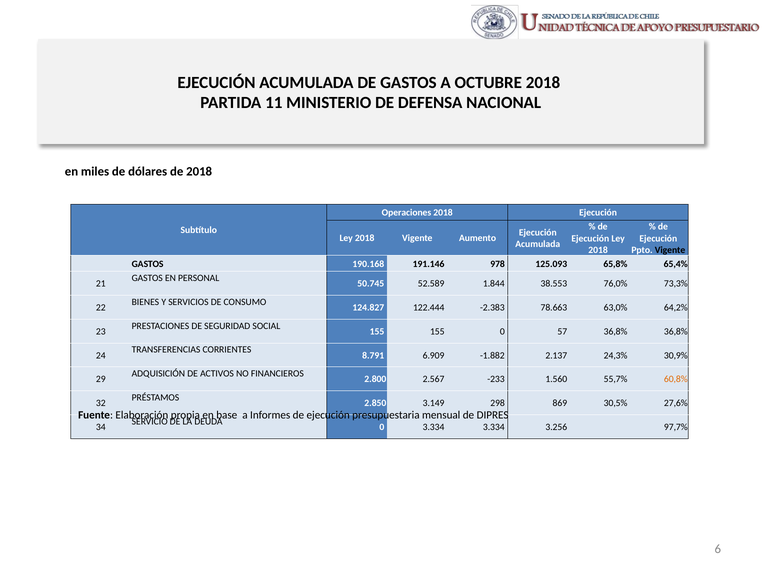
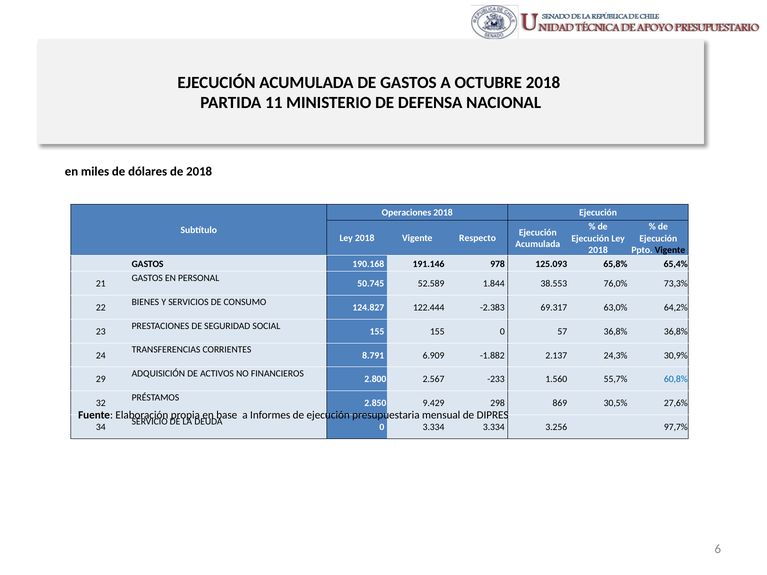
Aumento: Aumento -> Respecto
78.663: 78.663 -> 69.317
60,8% colour: orange -> blue
3.149: 3.149 -> 9.429
